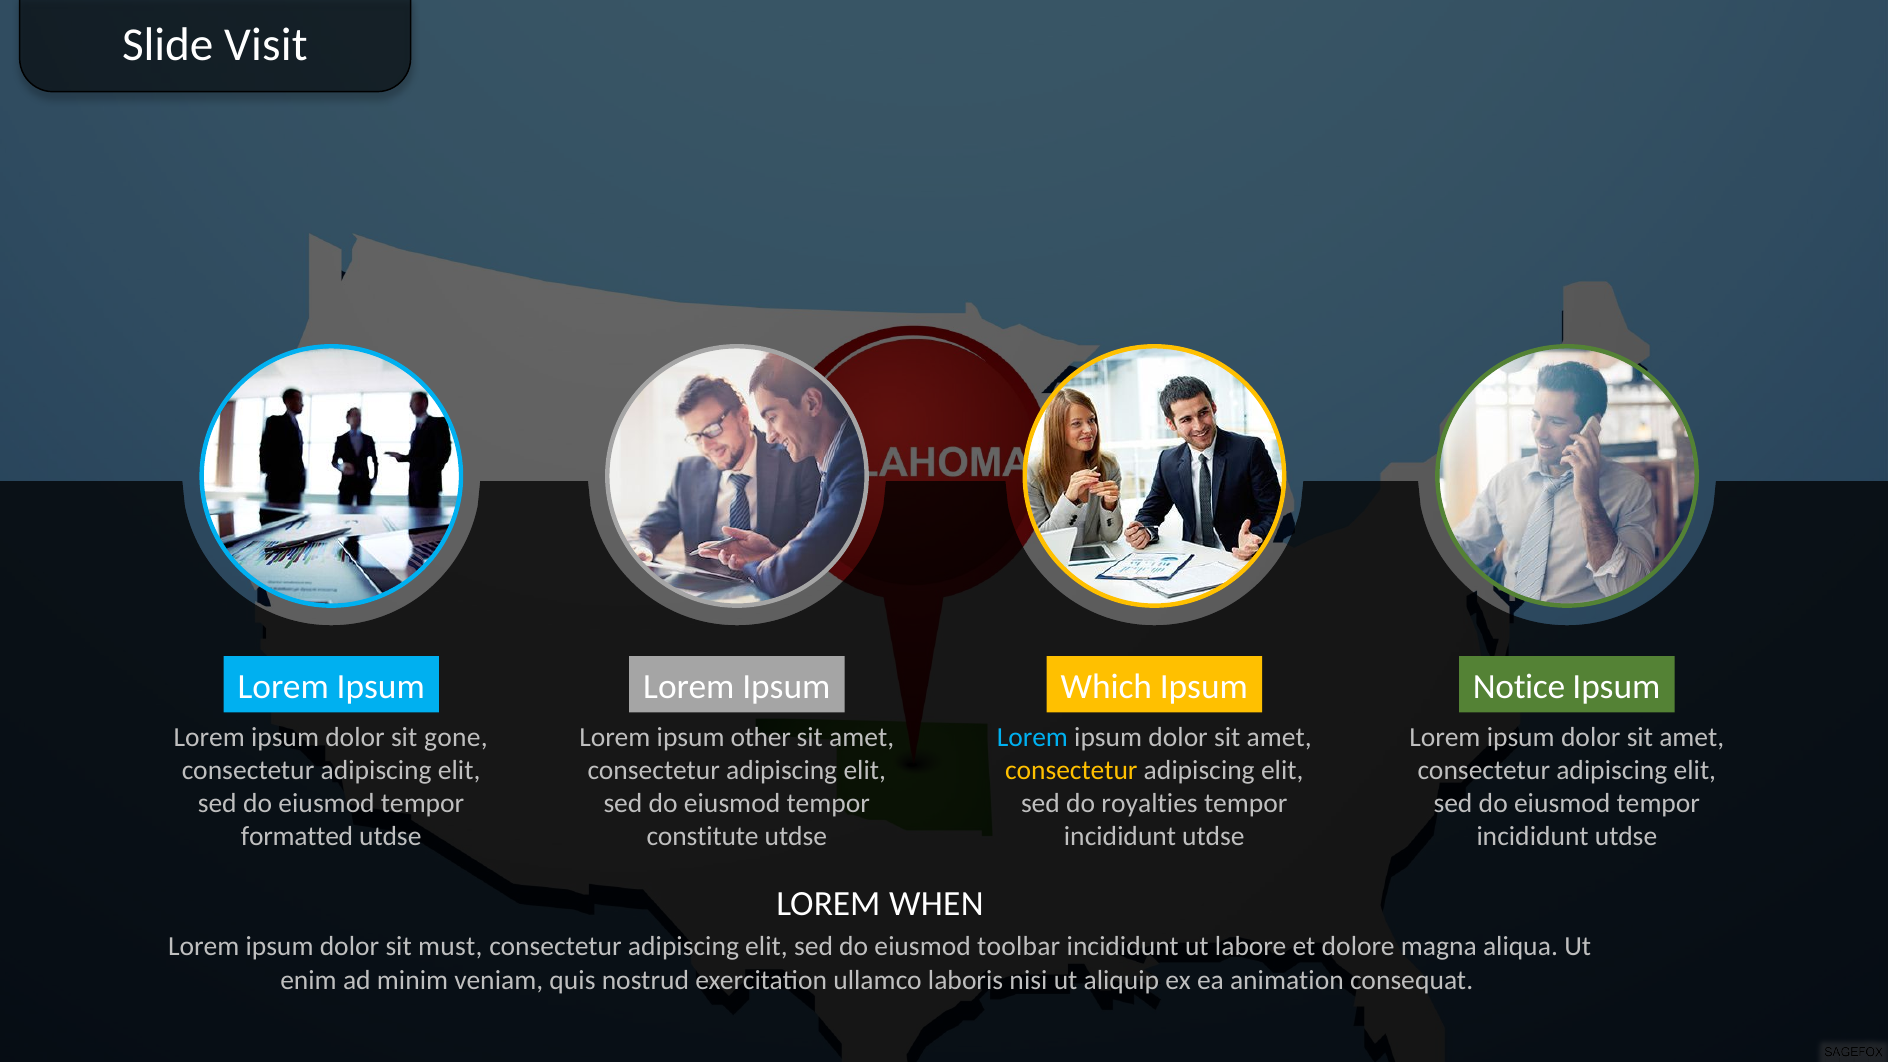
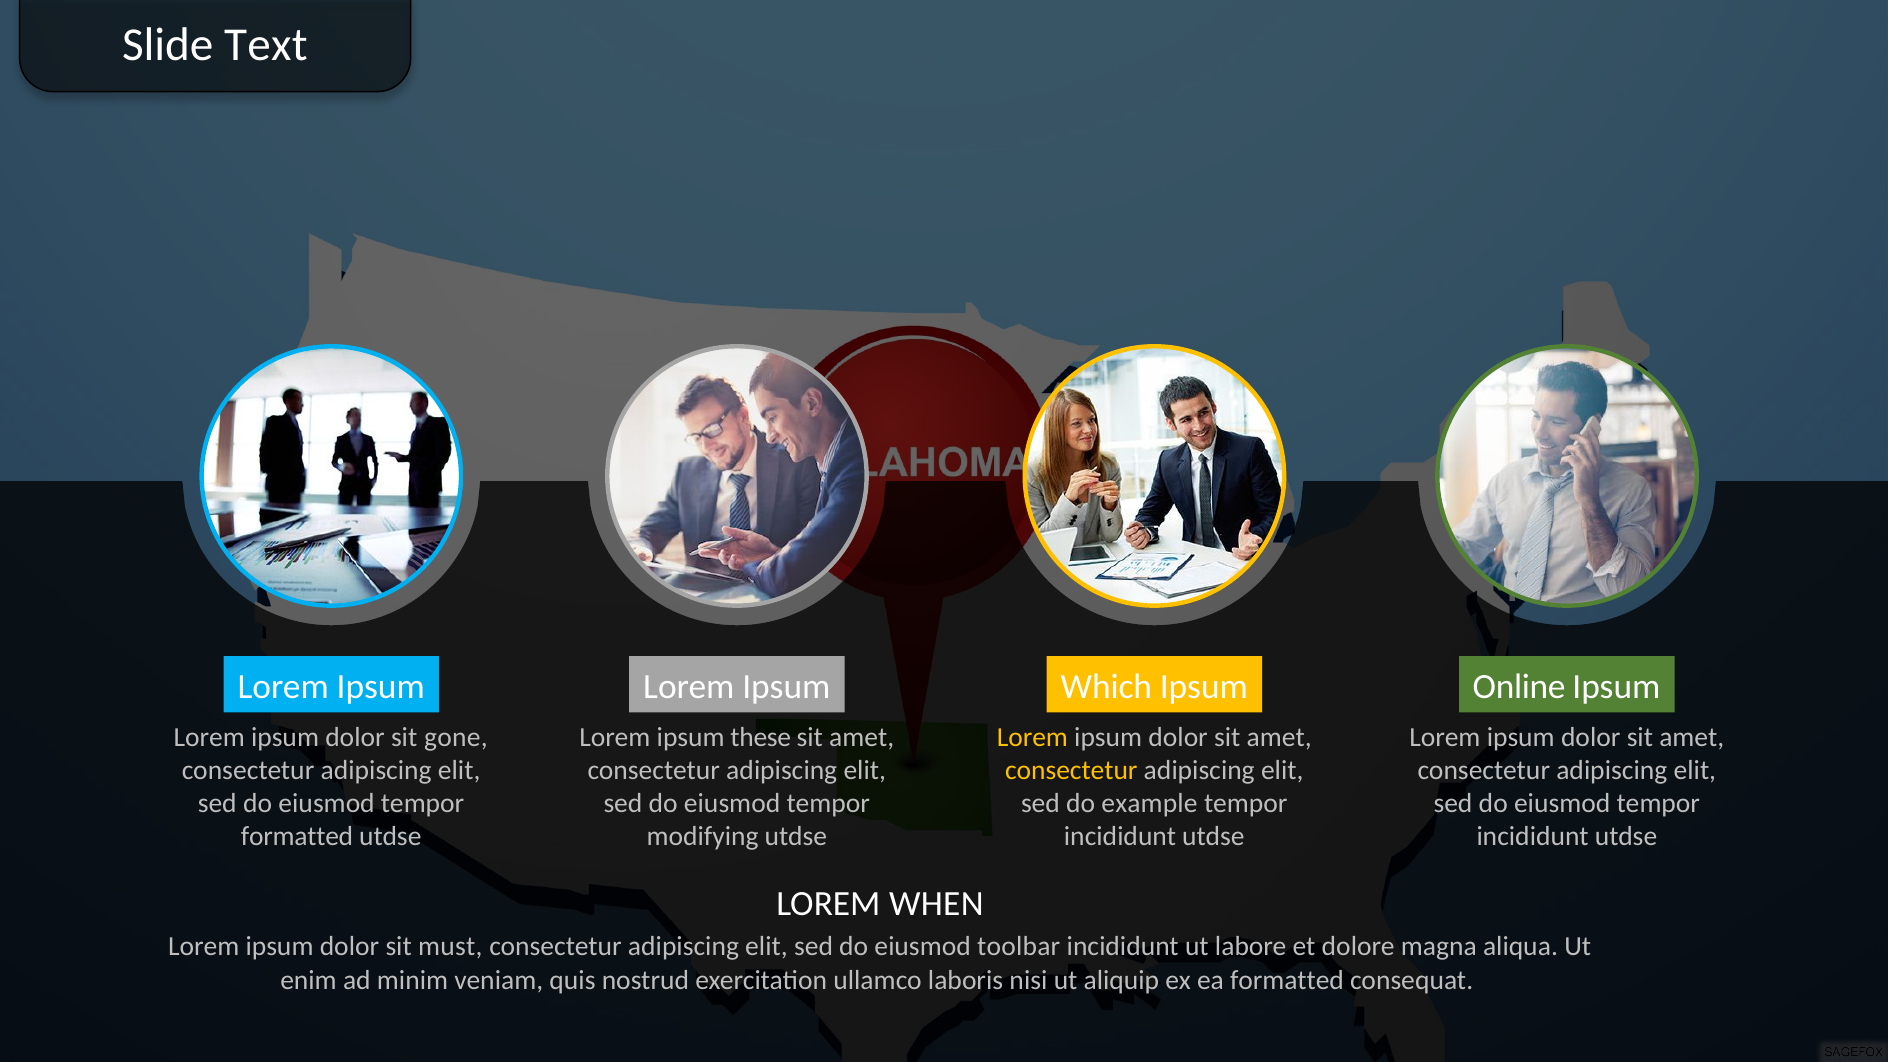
Visit: Visit -> Text
Notice: Notice -> Online
other: other -> these
Lorem at (1032, 738) colour: light blue -> yellow
royalties: royalties -> example
constitute: constitute -> modifying
ea animation: animation -> formatted
